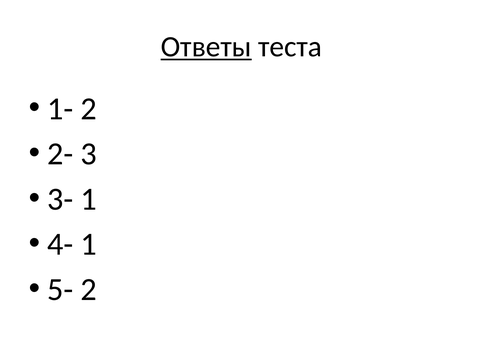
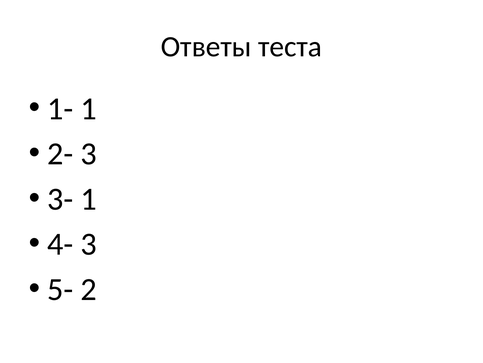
Ответы underline: present -> none
1- 2: 2 -> 1
4- 1: 1 -> 3
